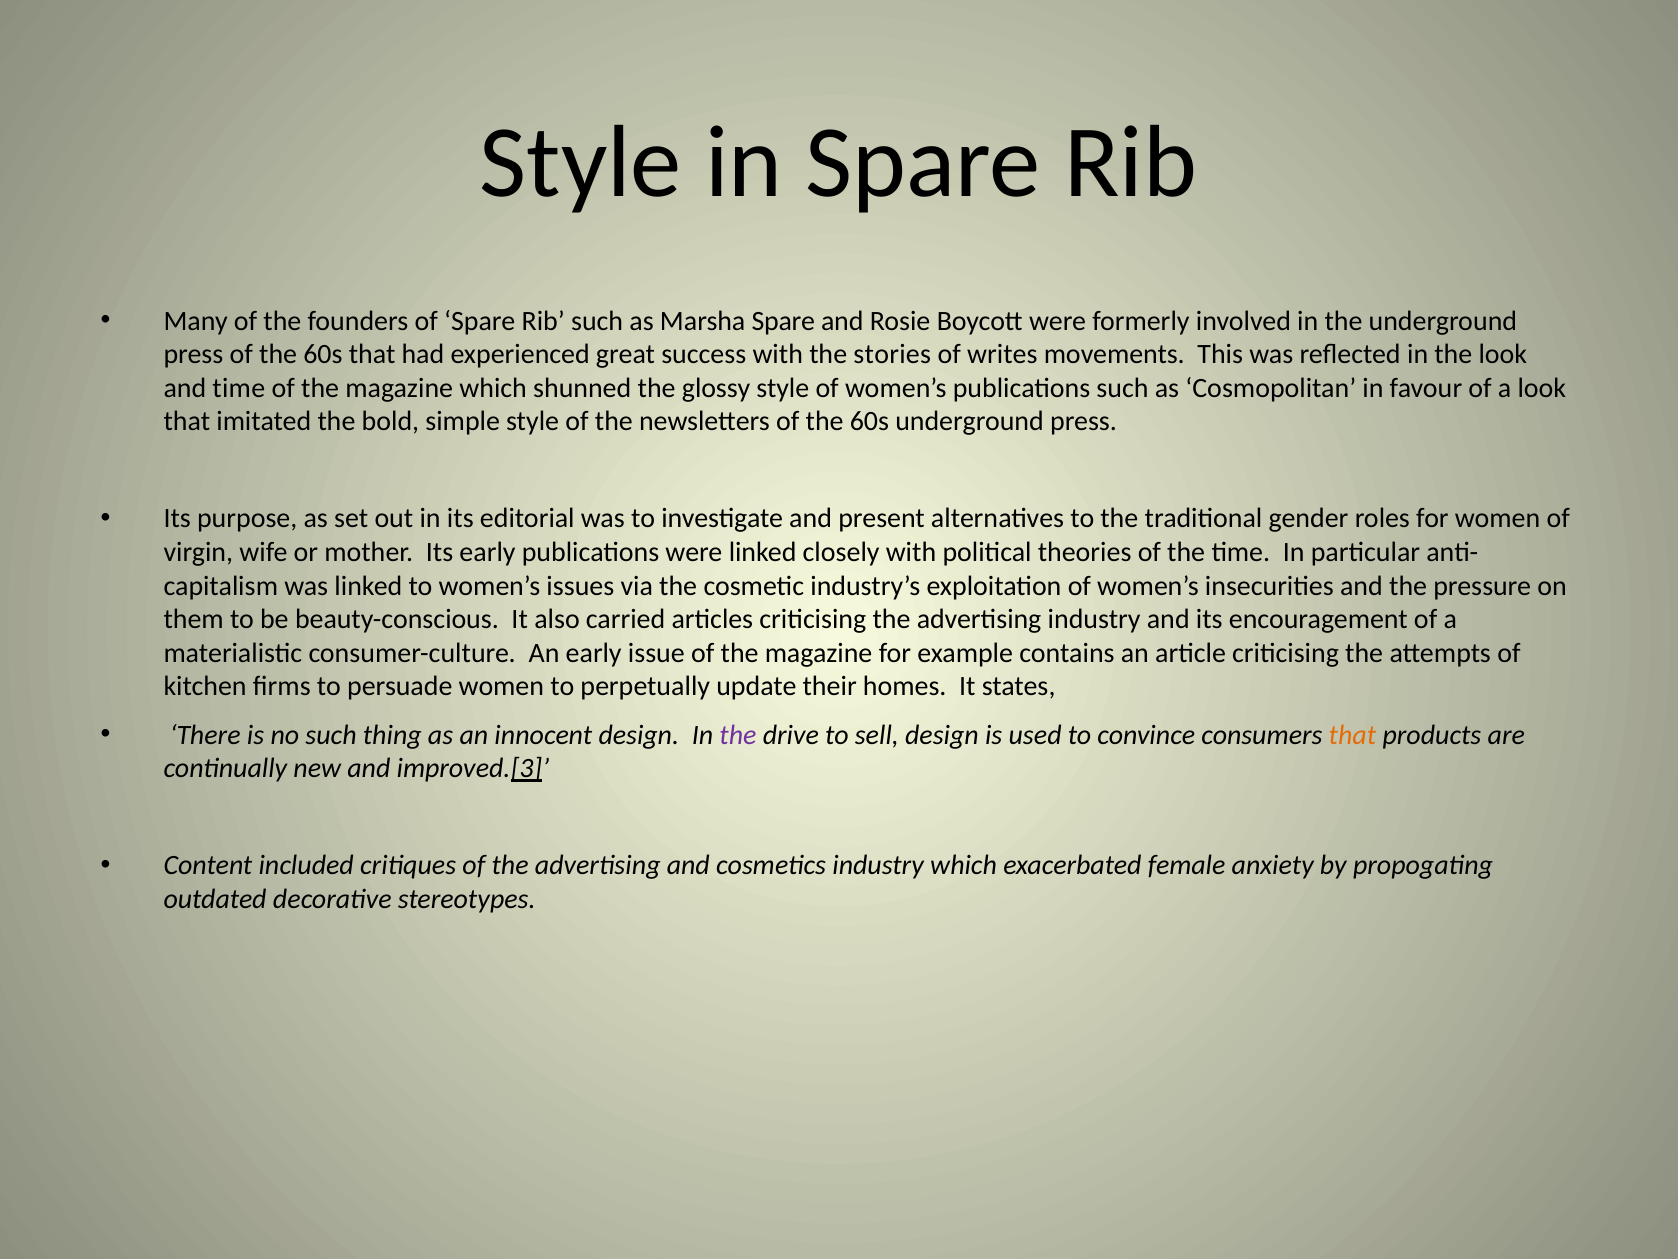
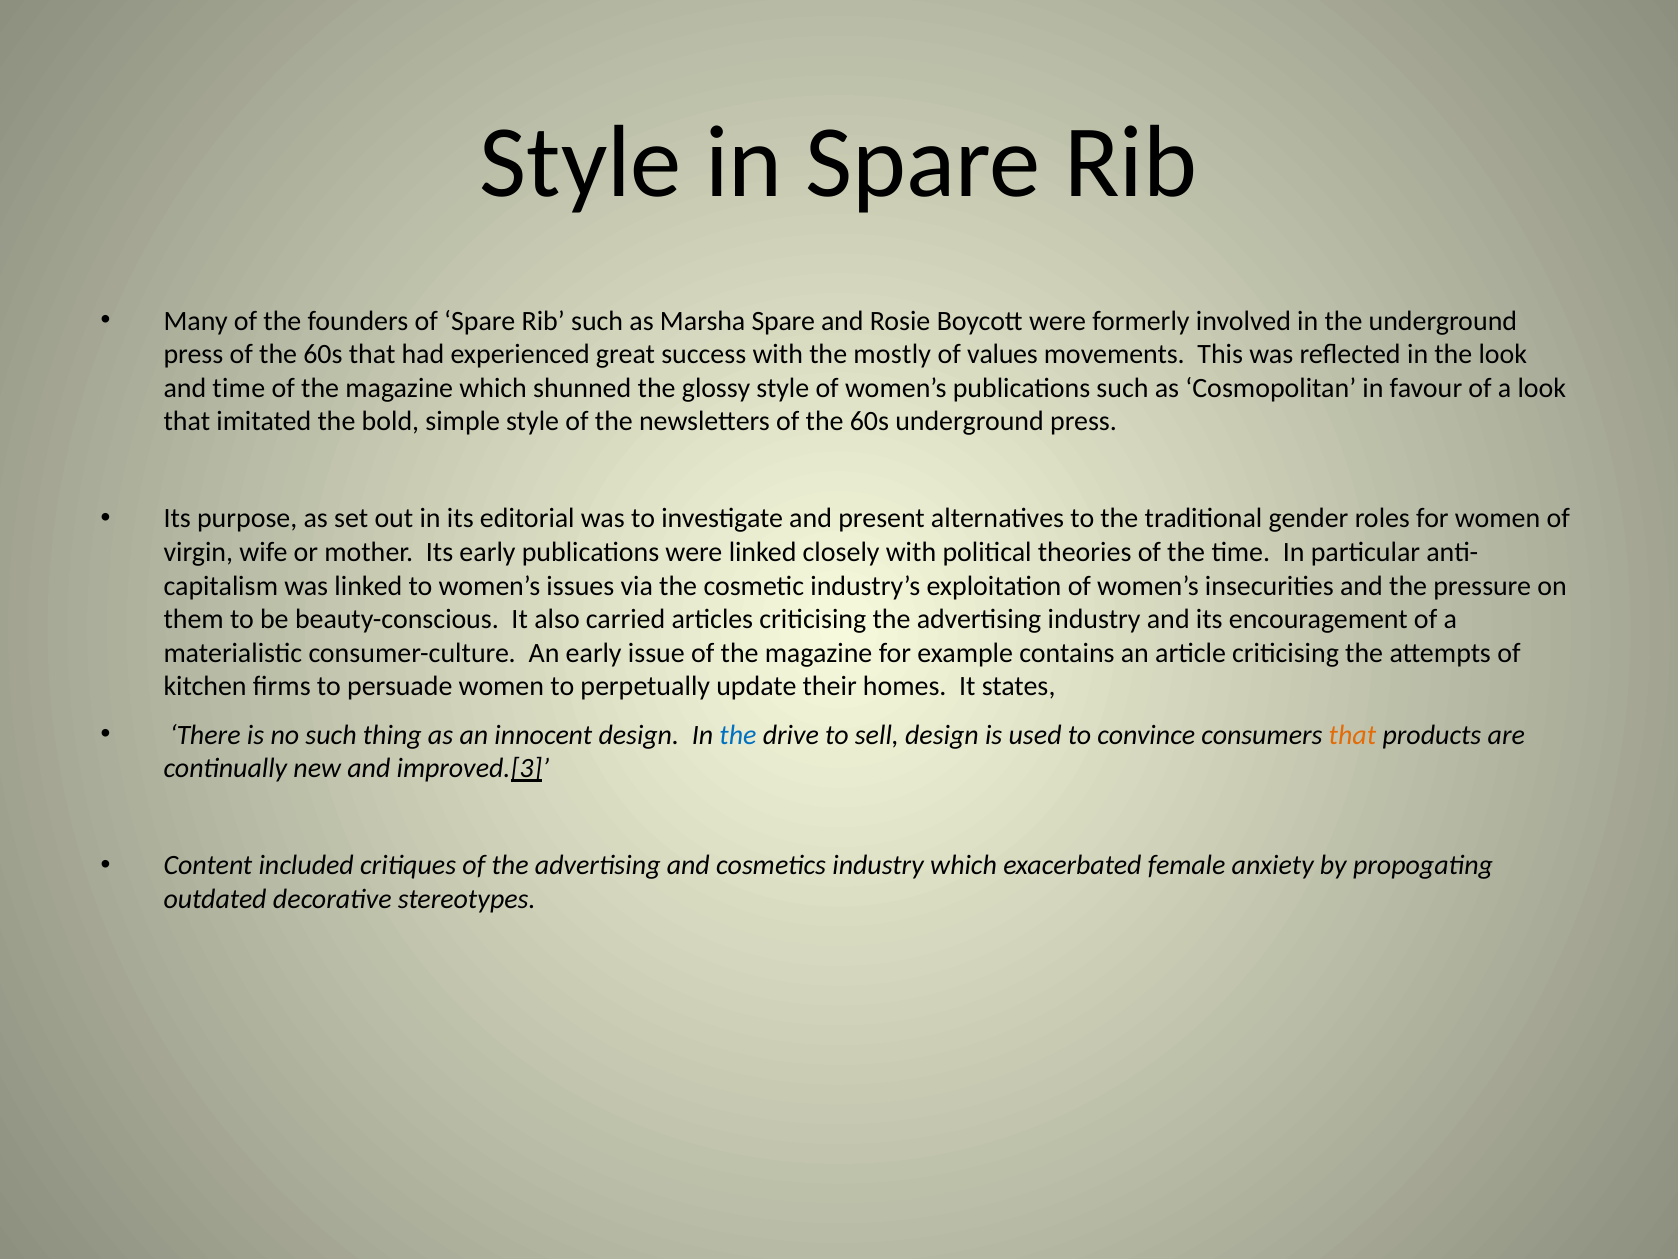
stories: stories -> mostly
writes: writes -> values
the at (738, 735) colour: purple -> blue
